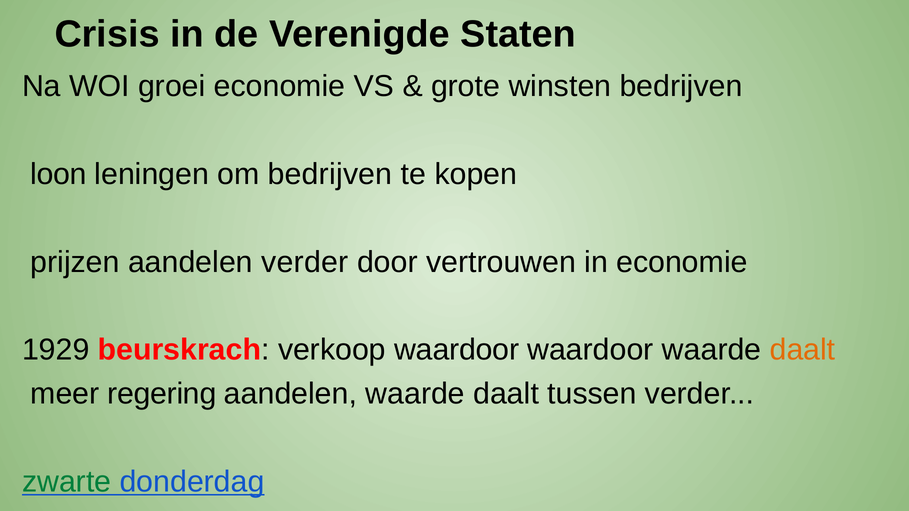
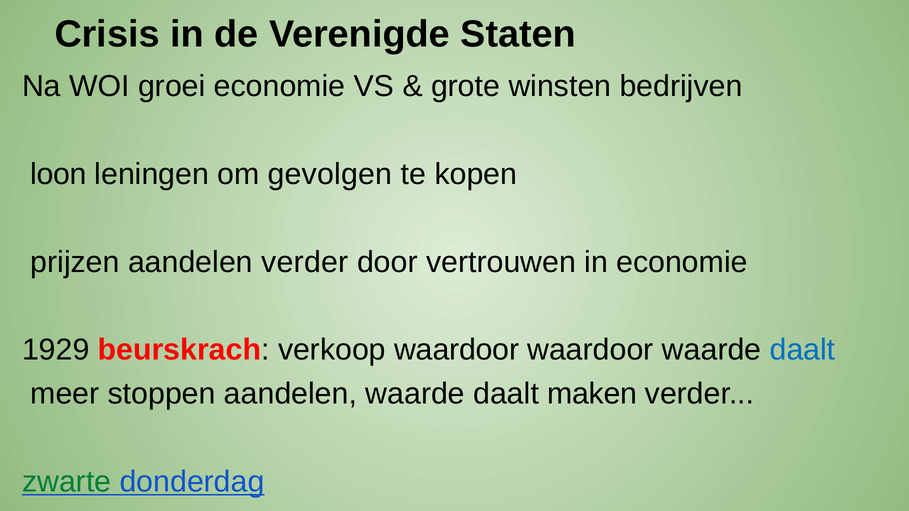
om bedrijven: bedrijven -> gevolgen
daalt at (802, 350) colour: orange -> blue
regering: regering -> stoppen
tussen: tussen -> maken
